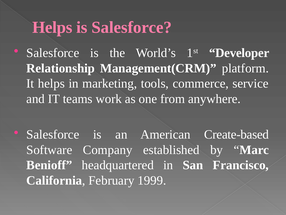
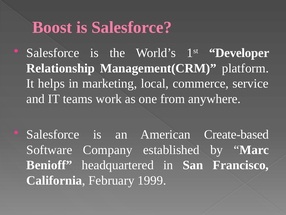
Helps at (52, 27): Helps -> Boost
tools: tools -> local
